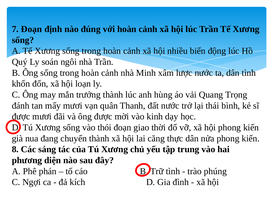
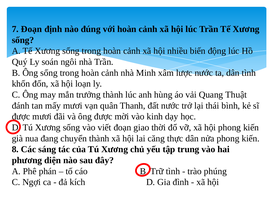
Trọng: Trọng -> Thuật
thói: thói -> viết
